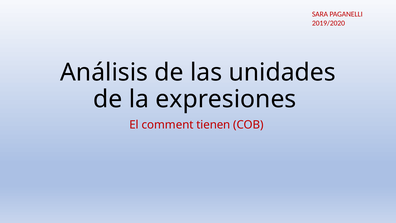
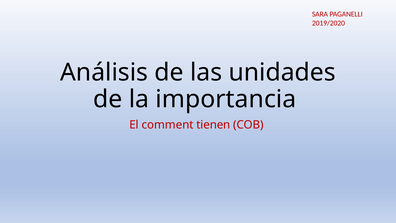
expresiones: expresiones -> importancia
